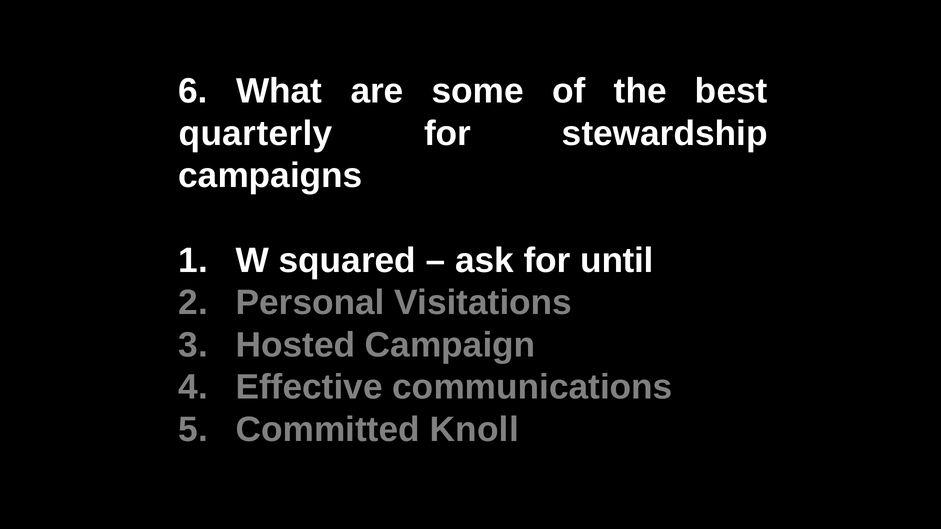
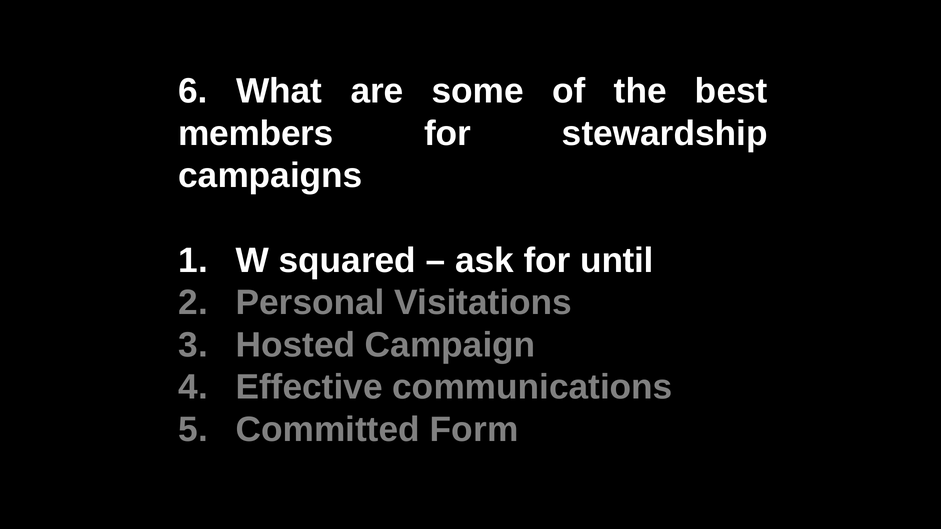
quarterly: quarterly -> members
Knoll: Knoll -> Form
